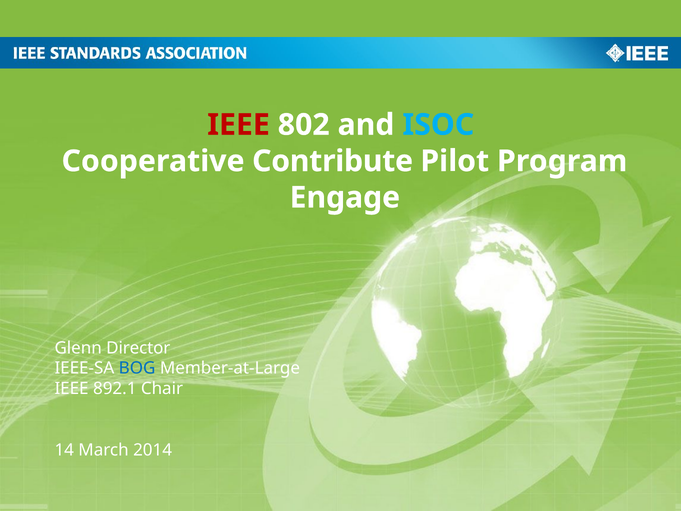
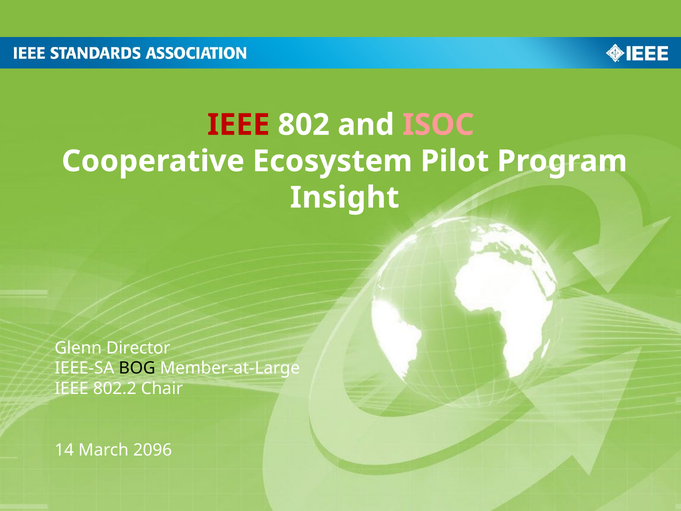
ISOC colour: light blue -> pink
Contribute: Contribute -> Ecosystem
Engage: Engage -> Insight
BOG colour: blue -> black
892.1: 892.1 -> 802.2
2014: 2014 -> 2096
